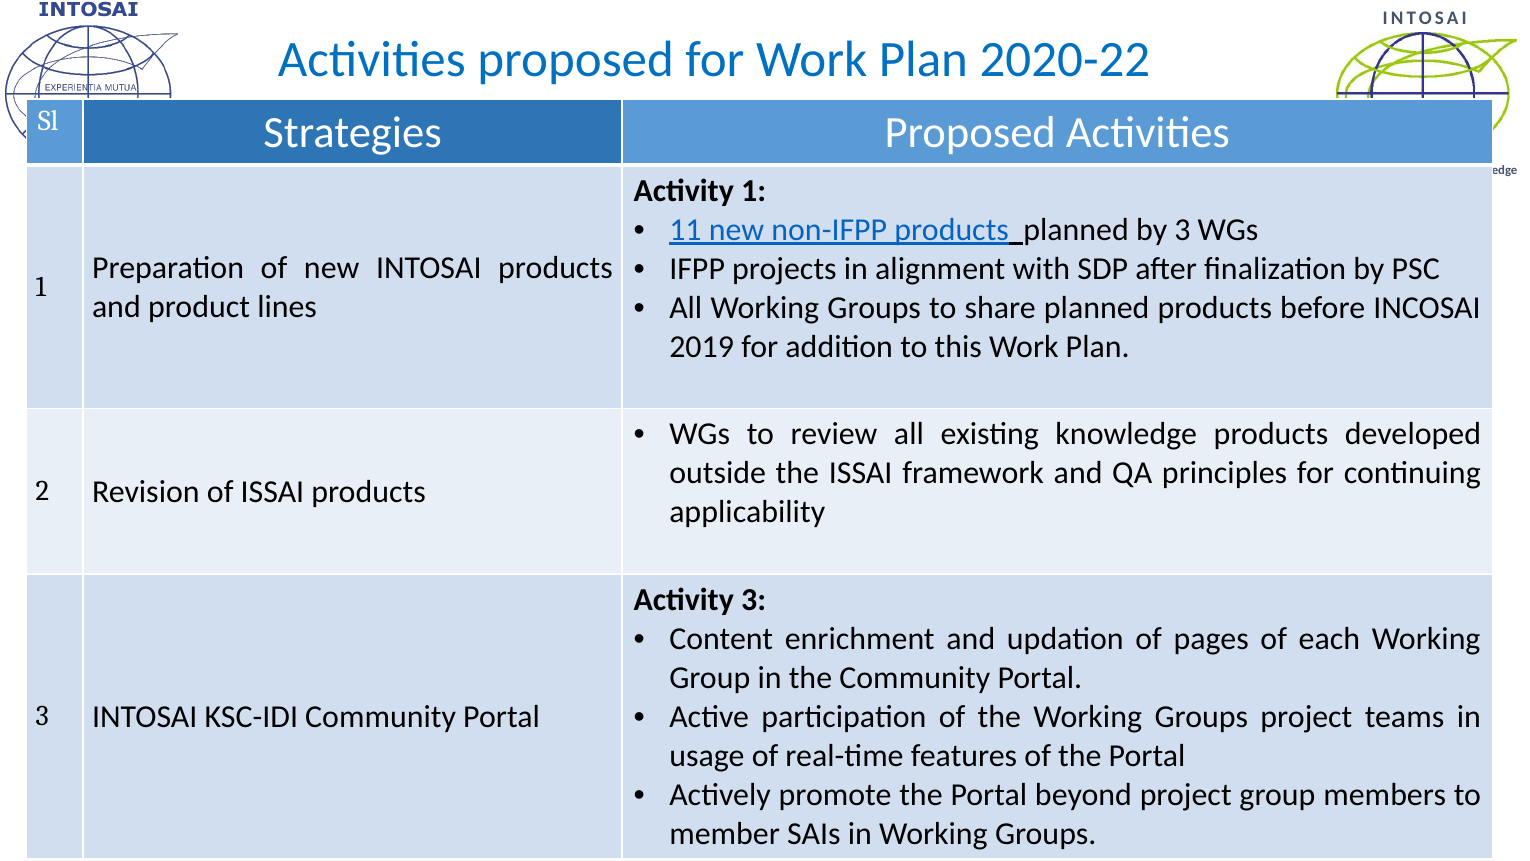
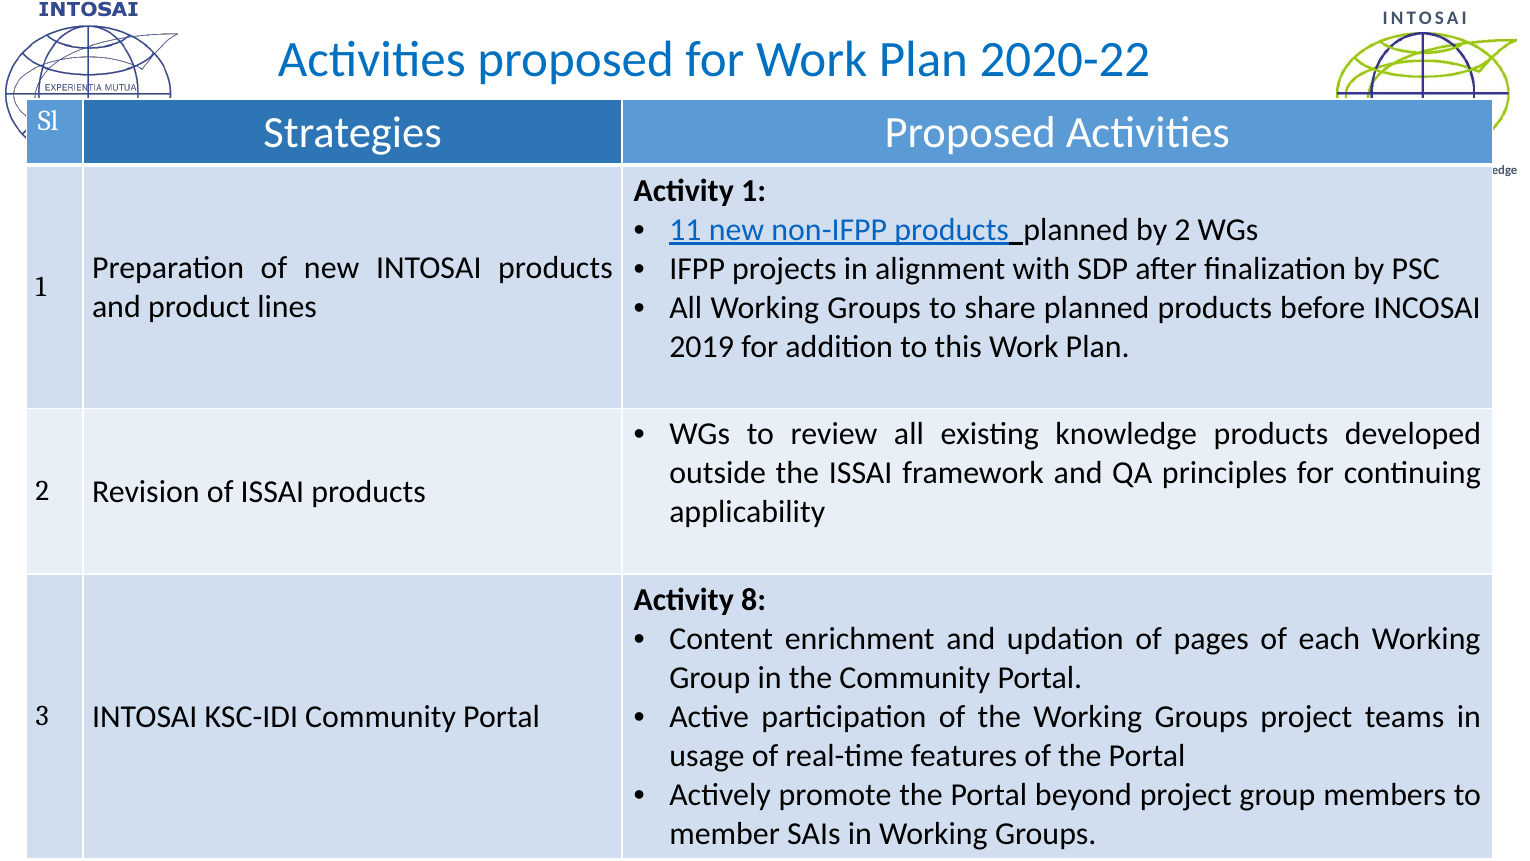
by 3: 3 -> 2
Activity 3: 3 -> 8
